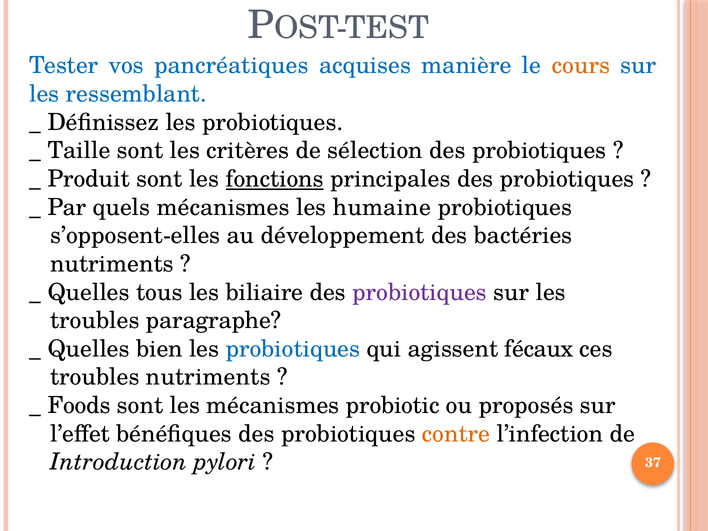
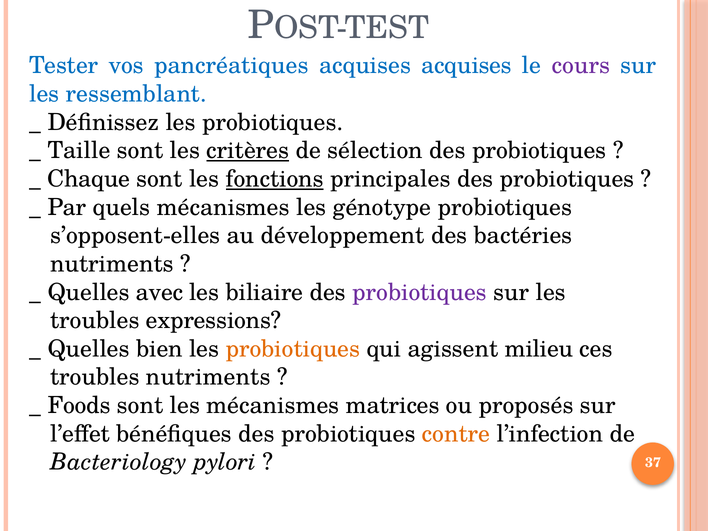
acquises manière: manière -> acquises
cours colour: orange -> purple
critères underline: none -> present
Produit: Produit -> Chaque
humaine: humaine -> génotype
tous: tous -> avec
paragraphe: paragraphe -> expressions
probiotiques at (293, 349) colour: blue -> orange
fécaux: fécaux -> milieu
probiotic: probiotic -> matrices
Introduction: Introduction -> Bacteriology
